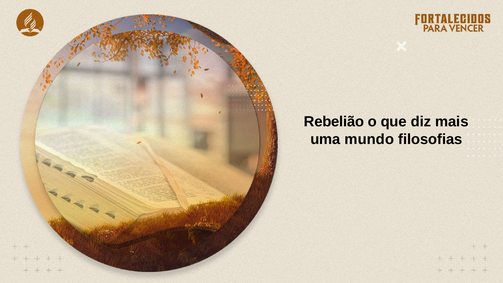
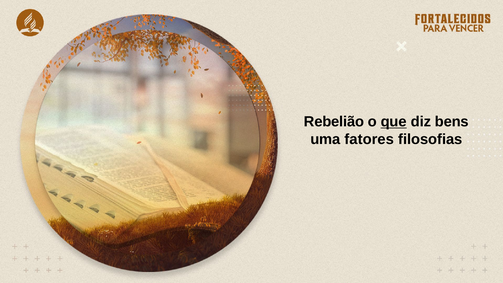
que underline: none -> present
mais: mais -> bens
mundo: mundo -> fatores
